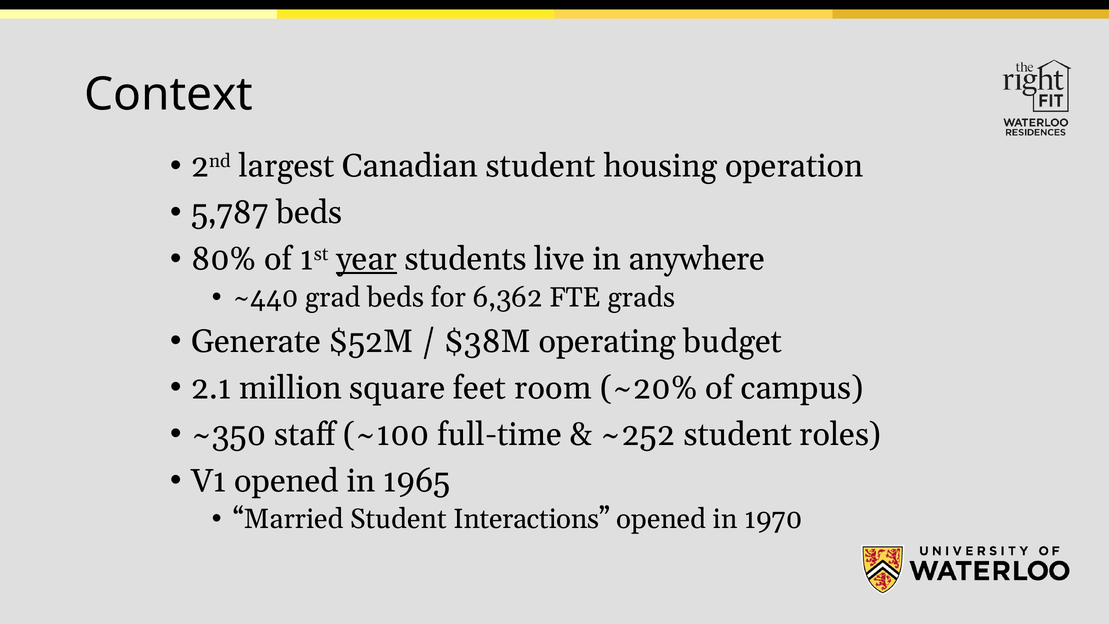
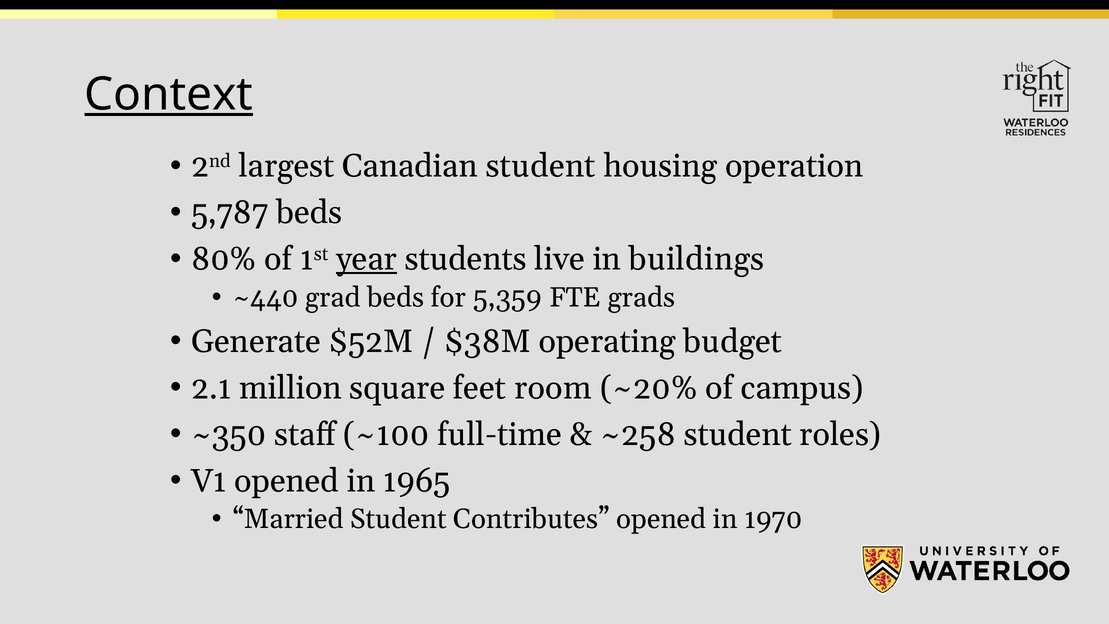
Context underline: none -> present
anywhere: anywhere -> buildings
6,362: 6,362 -> 5,359
~252: ~252 -> ~258
Interactions: Interactions -> Contributes
